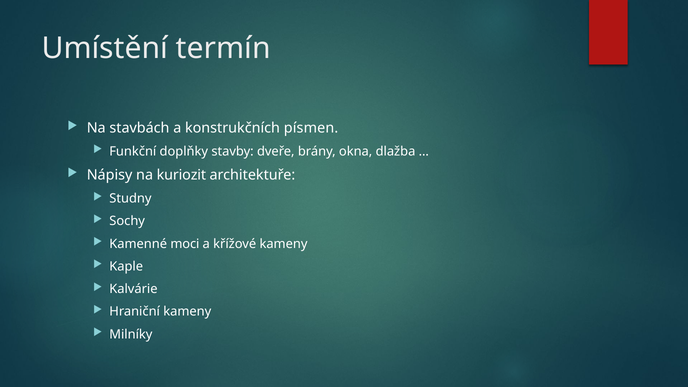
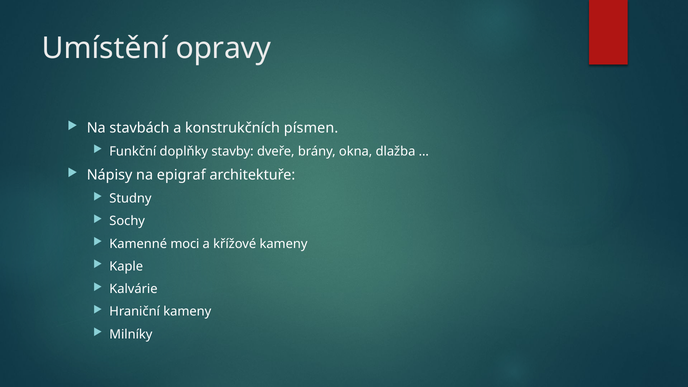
termín: termín -> opravy
kuriozit: kuriozit -> epigraf
